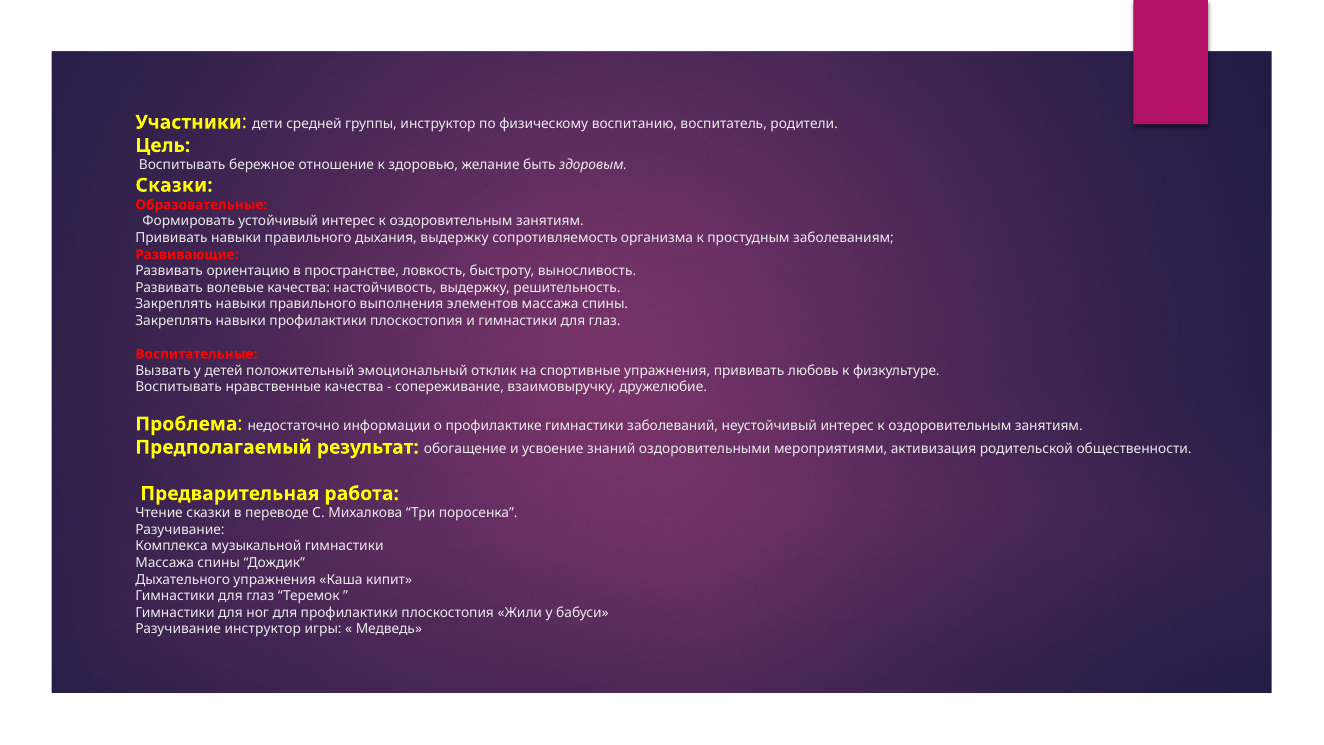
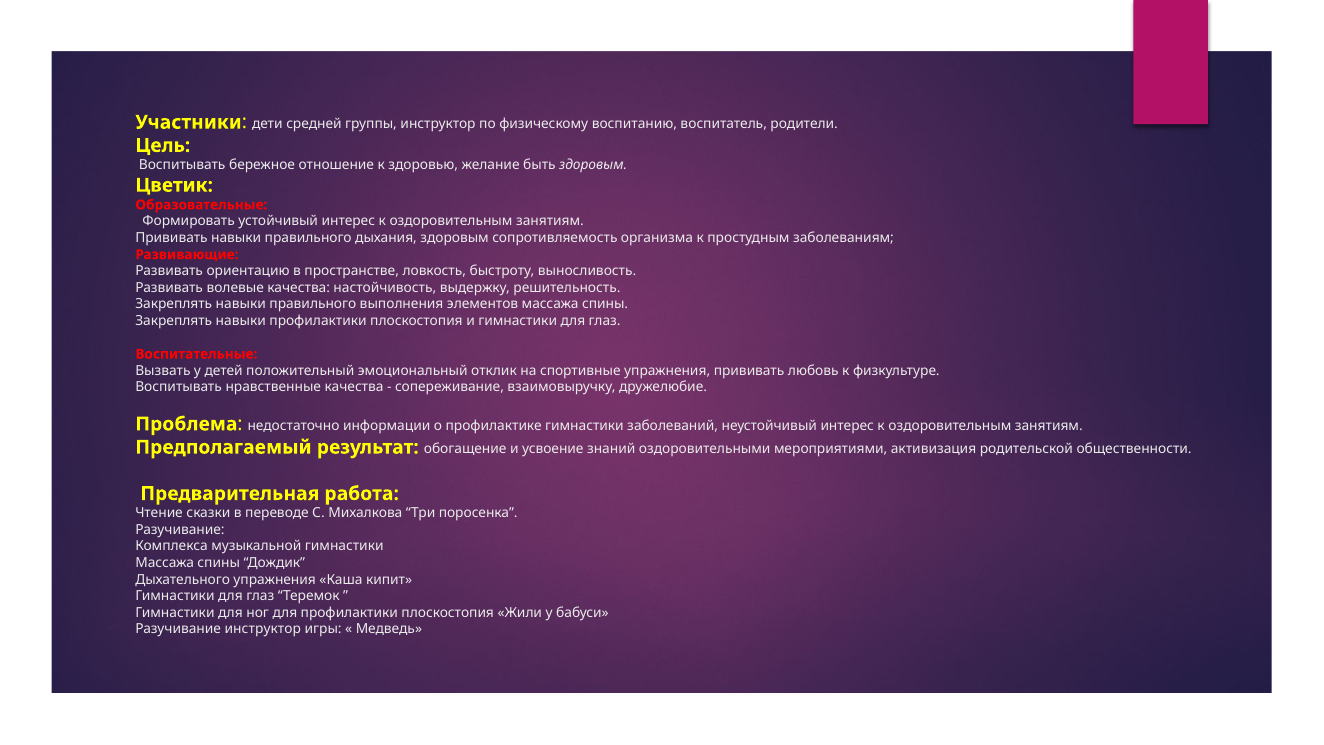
Сказки at (174, 185): Сказки -> Цветик
дыхания выдержку: выдержку -> здоровым
